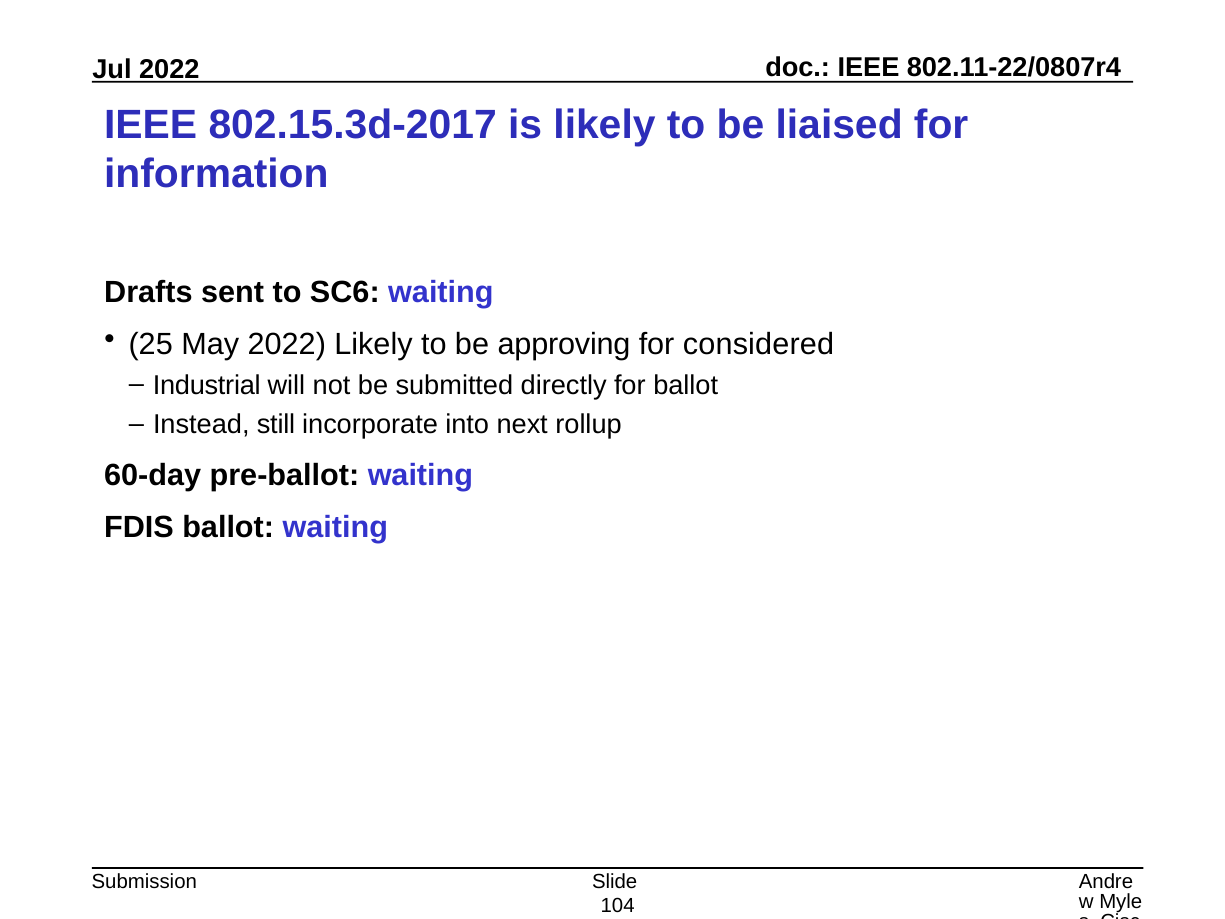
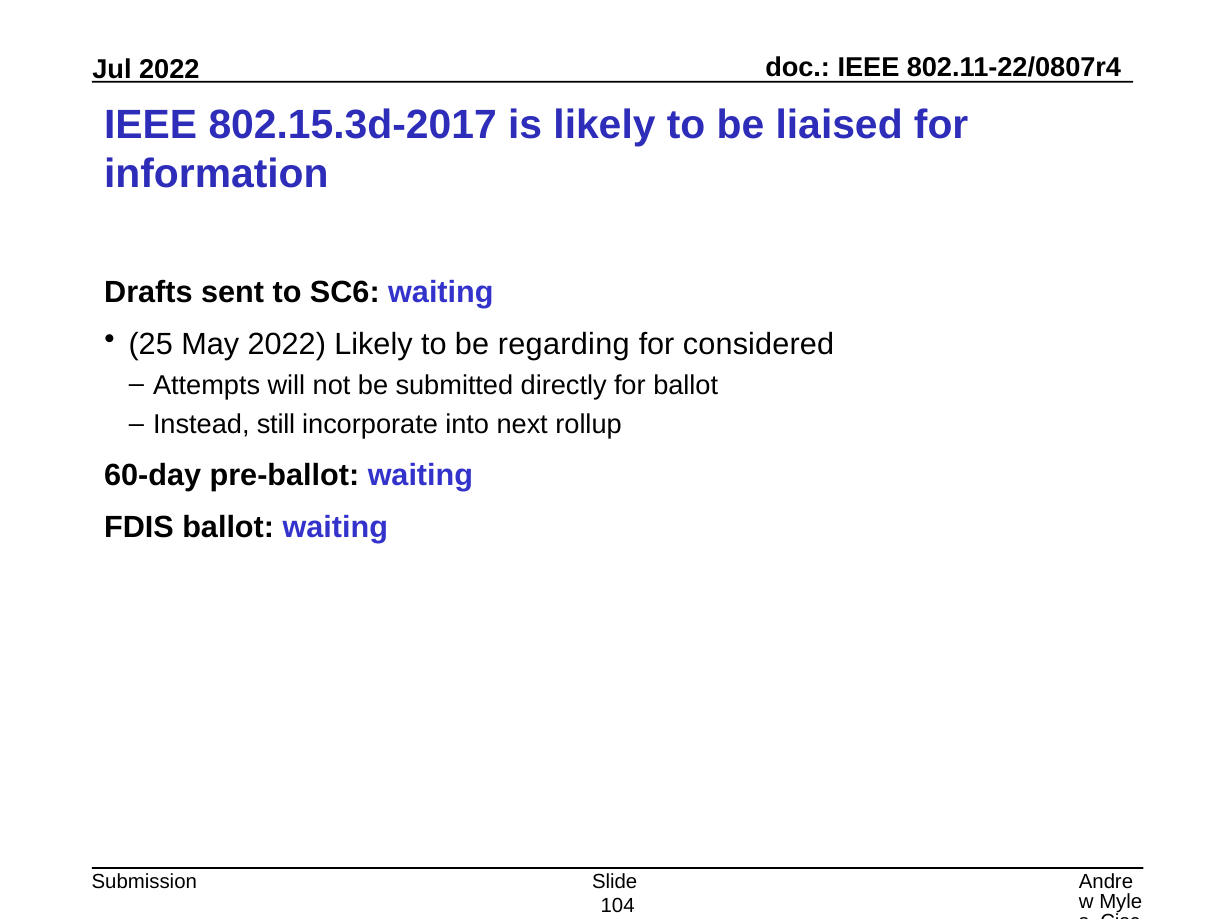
approving: approving -> regarding
Industrial: Industrial -> Attempts
